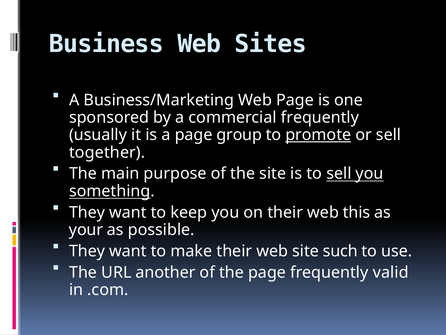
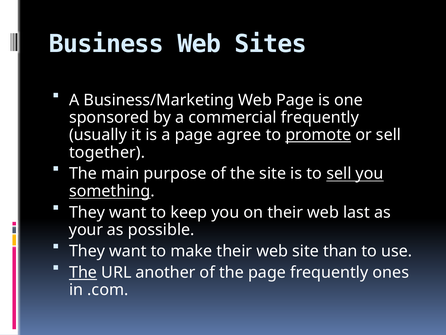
group: group -> agree
this: this -> last
such: such -> than
The at (83, 272) underline: none -> present
valid: valid -> ones
